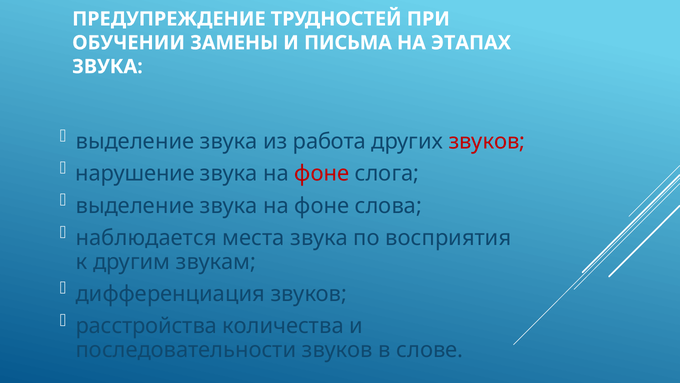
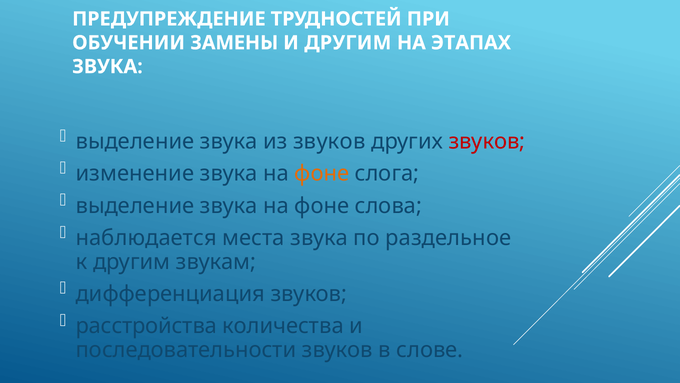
И ПИСЬМА: ПИСЬМА -> ДРУГИМ
из работа: работа -> звуков
нарушение: нарушение -> изменение
фоне at (322, 173) colour: red -> orange
восприятия: восприятия -> раздельное
